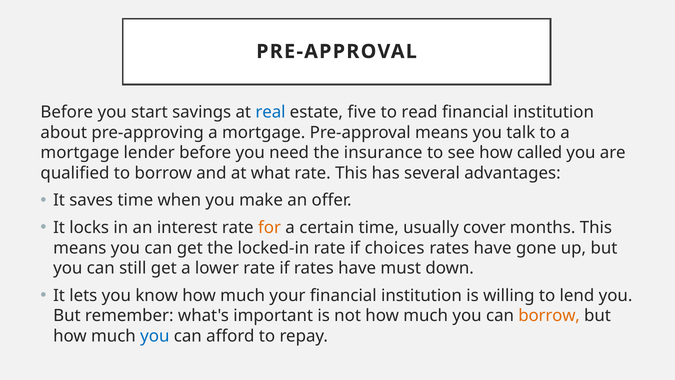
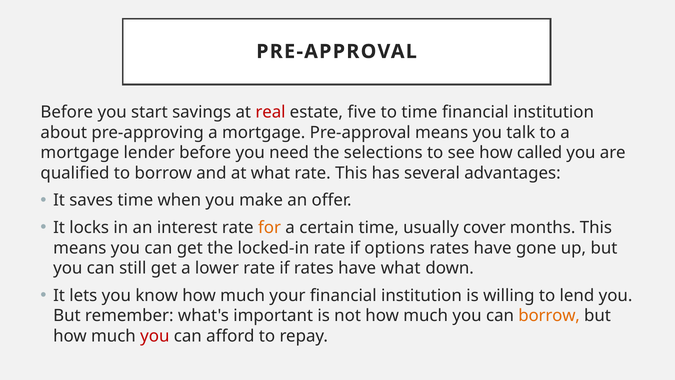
real colour: blue -> red
to read: read -> time
insurance: insurance -> selections
choices: choices -> options
have must: must -> what
you at (155, 336) colour: blue -> red
